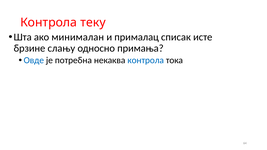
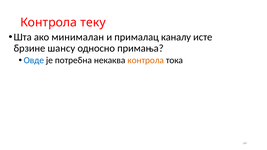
списак: списак -> каналу
слању: слању -> шансу
контрола at (146, 60) colour: blue -> orange
